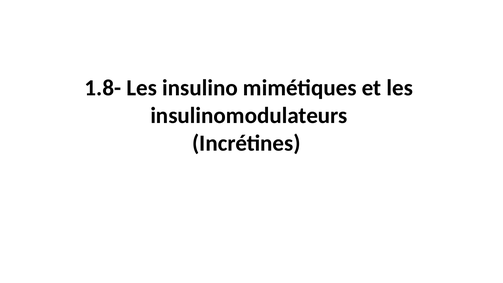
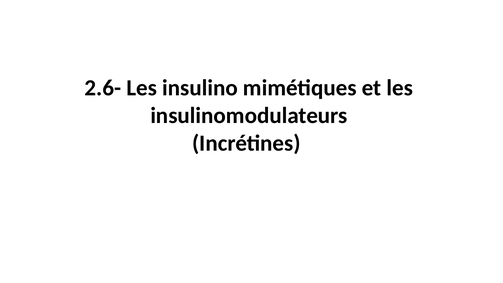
1.8-: 1.8- -> 2.6-
